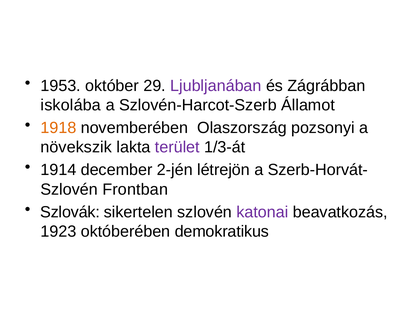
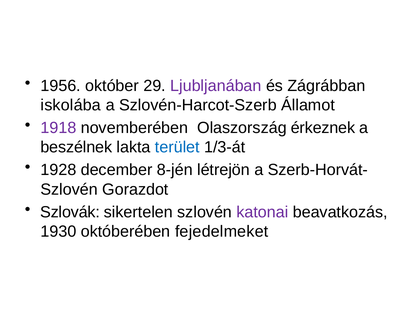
1953: 1953 -> 1956
1918 colour: orange -> purple
pozsonyi: pozsonyi -> érkeznek
növekszik: növekszik -> beszélnek
terület colour: purple -> blue
1914: 1914 -> 1928
2-jén: 2-jén -> 8-jén
Frontban: Frontban -> Gorazdot
1923: 1923 -> 1930
demokratikus: demokratikus -> fejedelmeket
